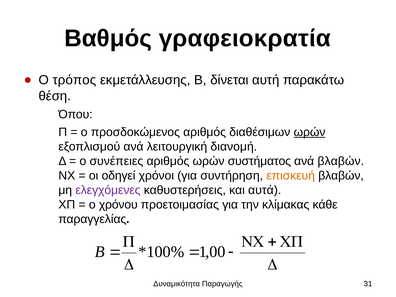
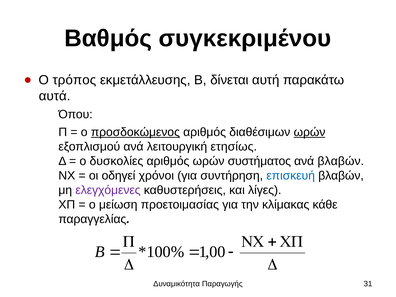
γραφειοκρατία: γραφειοκρατία -> συγκεκριμένου
θέση: θέση -> αυτά
προσδοκώμενος underline: none -> present
διανομή: διανομή -> ετησίως
συνέπειες: συνέπειες -> δυσκολίες
επισκευή colour: orange -> blue
αυτά: αυτά -> λίγες
χρόνου: χρόνου -> μείωση
